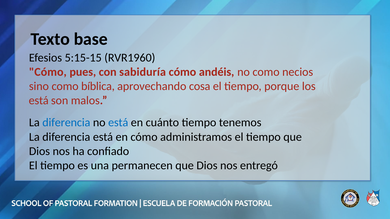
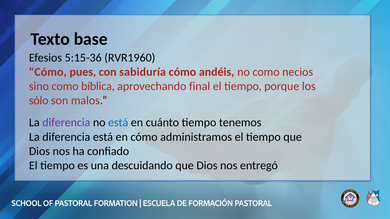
5:15-15: 5:15-15 -> 5:15-36
cosa: cosa -> final
está at (39, 101): está -> sólo
diferencia at (66, 123) colour: blue -> purple
permanecen: permanecen -> descuidando
